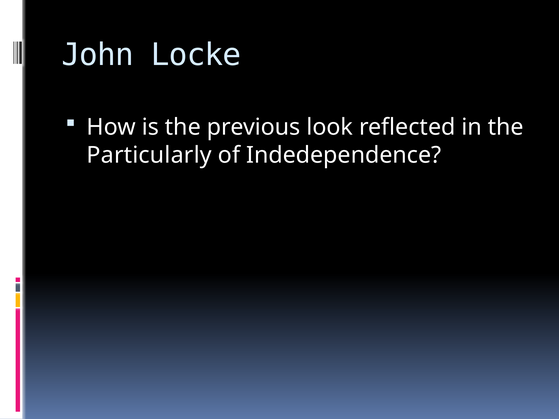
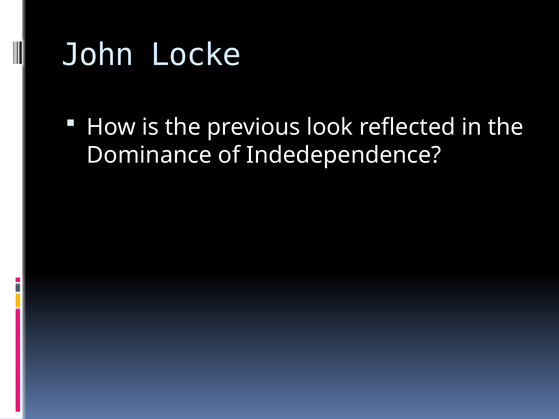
Particularly: Particularly -> Dominance
